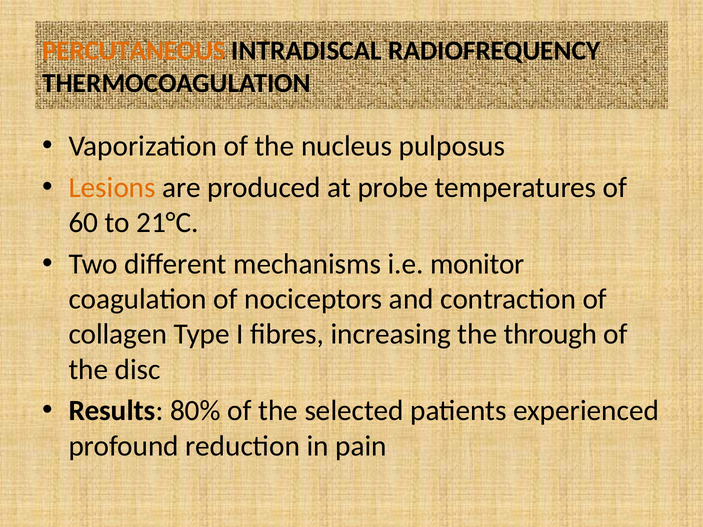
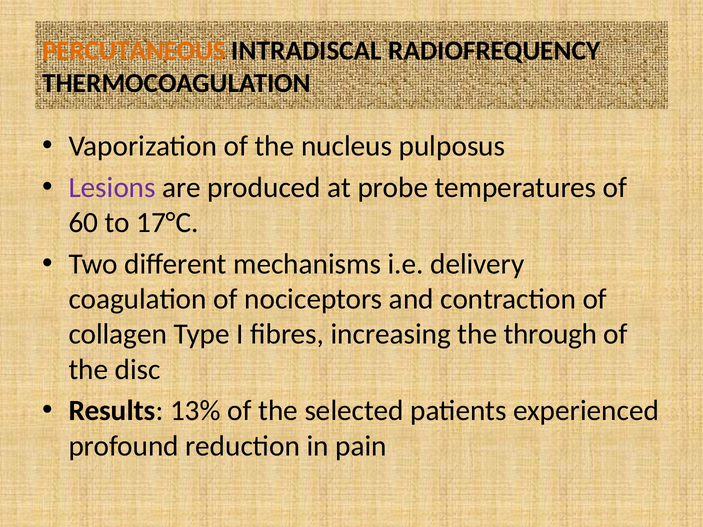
Lesions colour: orange -> purple
21°C: 21°C -> 17°C
monitor: monitor -> delivery
80%: 80% -> 13%
